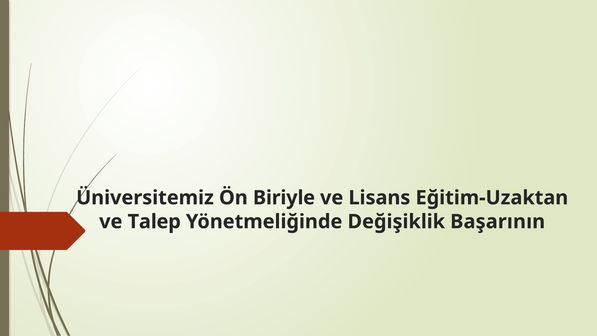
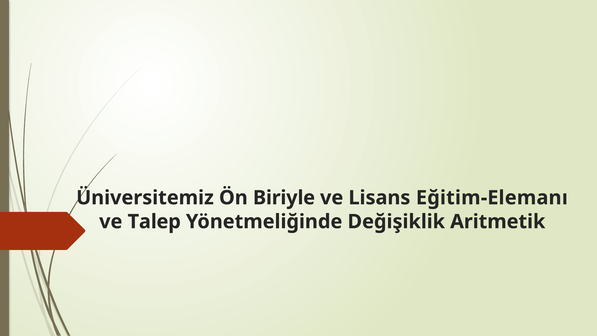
Eğitim-Uzaktan: Eğitim-Uzaktan -> Eğitim-Elemanı
Başarının: Başarının -> Aritmetik
